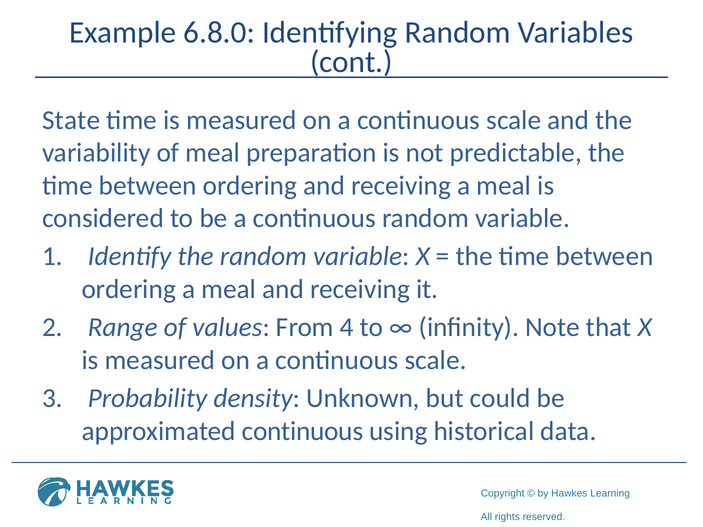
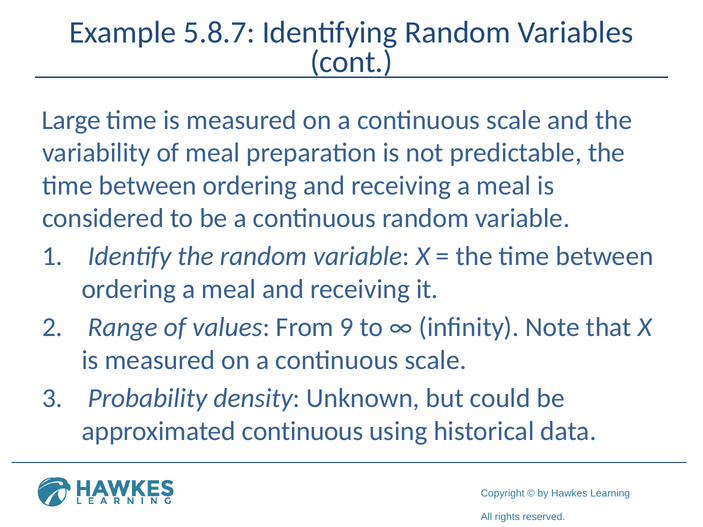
6.8.0: 6.8.0 -> 5.8.7
State: State -> Large
4: 4 -> 9
